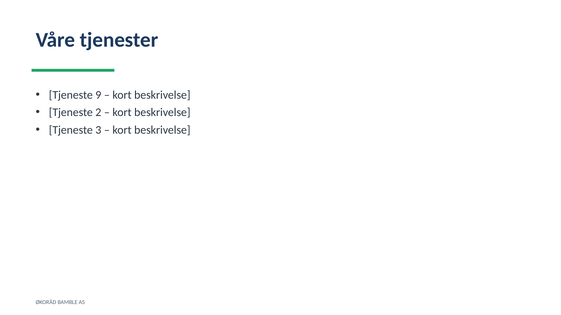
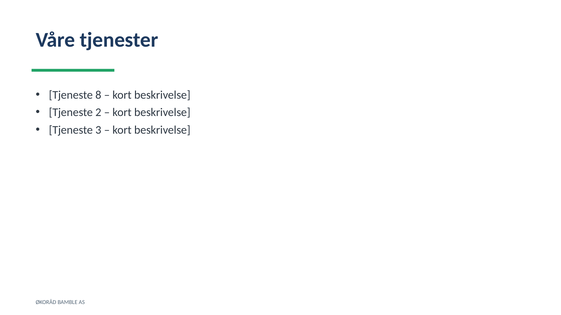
9: 9 -> 8
